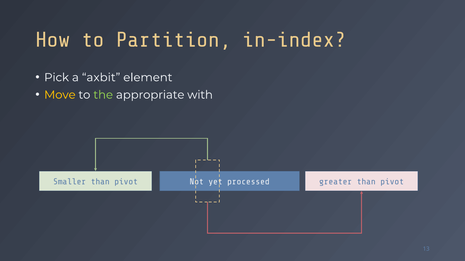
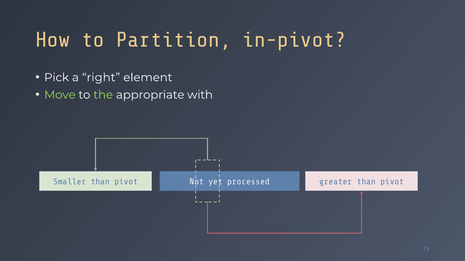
in-index: in-index -> in-pivot
axbit: axbit -> right
Move colour: yellow -> light green
